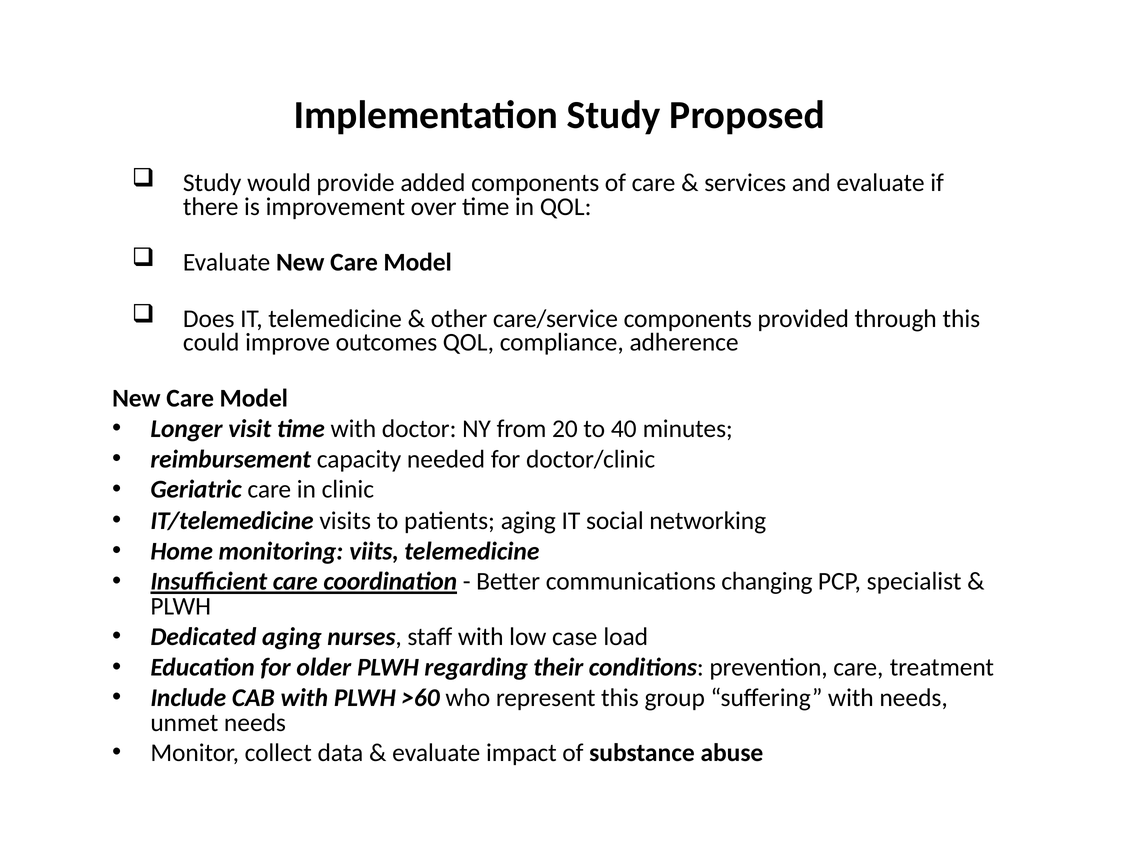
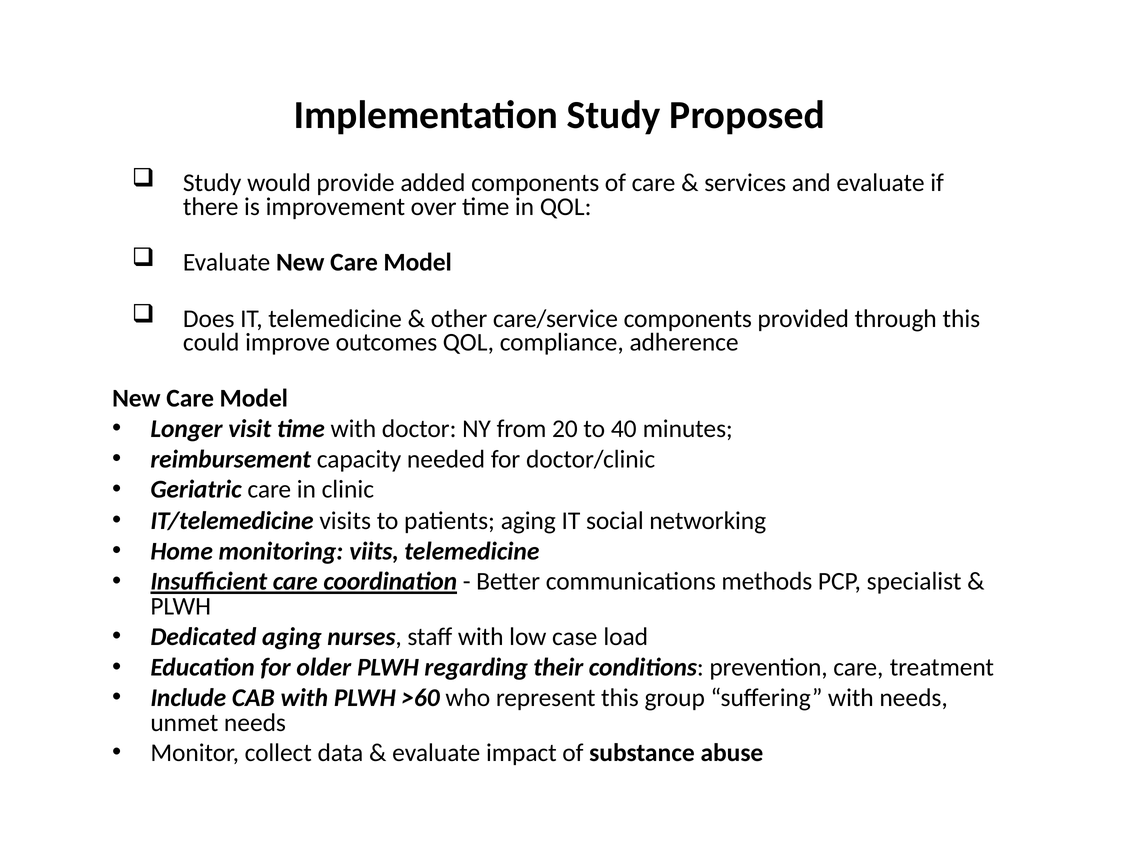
changing: changing -> methods
